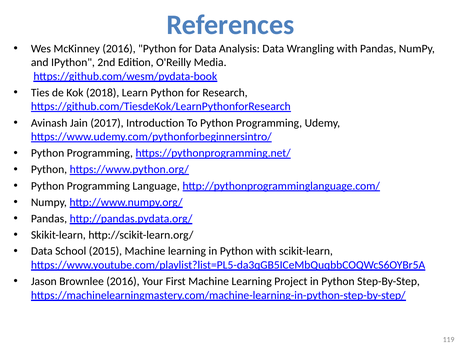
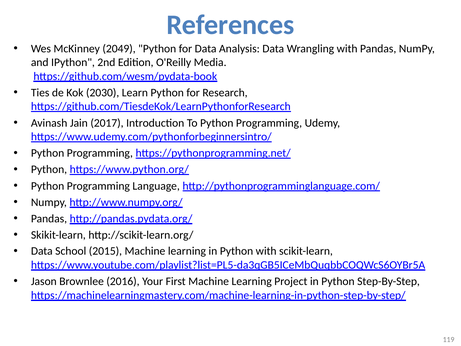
McKinney 2016: 2016 -> 2049
2018: 2018 -> 2030
